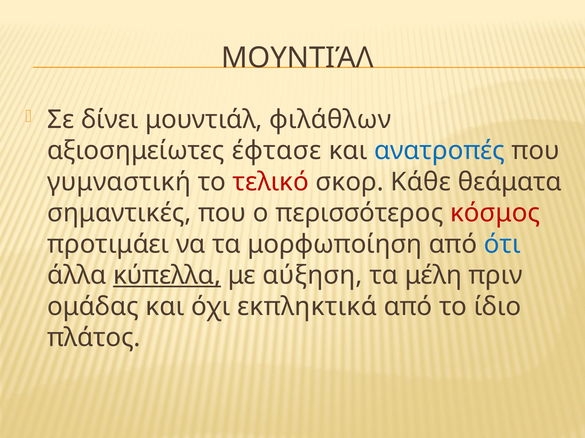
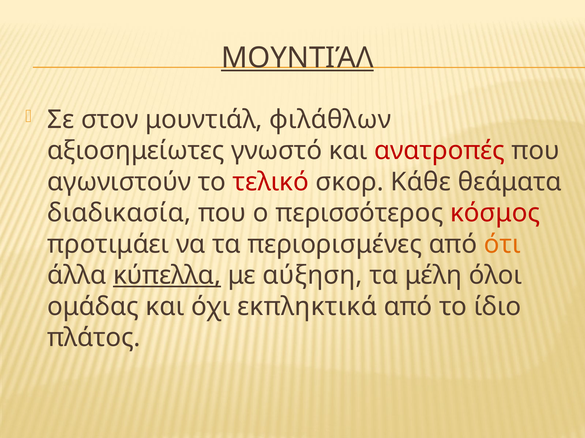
ΜΟΥΝΤΙΆΛ at (297, 58) underline: none -> present
δίνει: δίνει -> στον
έφτασε: έφτασε -> γνωστό
ανατροπές colour: blue -> red
γυμναστική: γυμναστική -> αγωνιστούν
σημαντικές: σημαντικές -> διαδικασία
μορφωποίηση: μορφωποίηση -> περιορισμένες
ότι colour: blue -> orange
πριν: πριν -> όλοι
